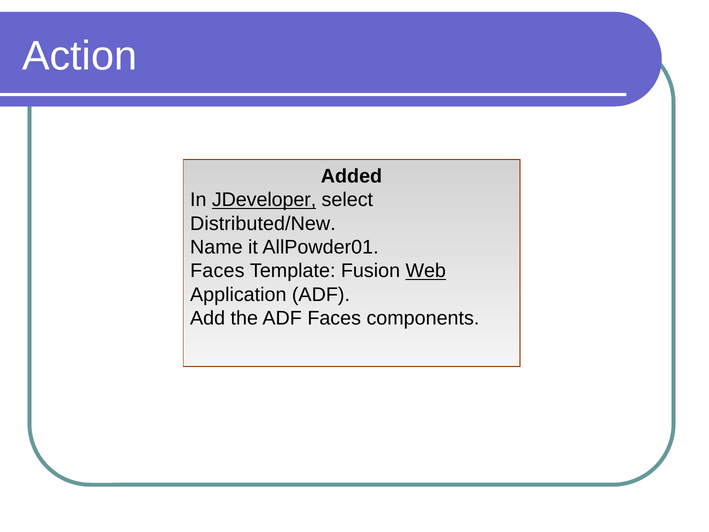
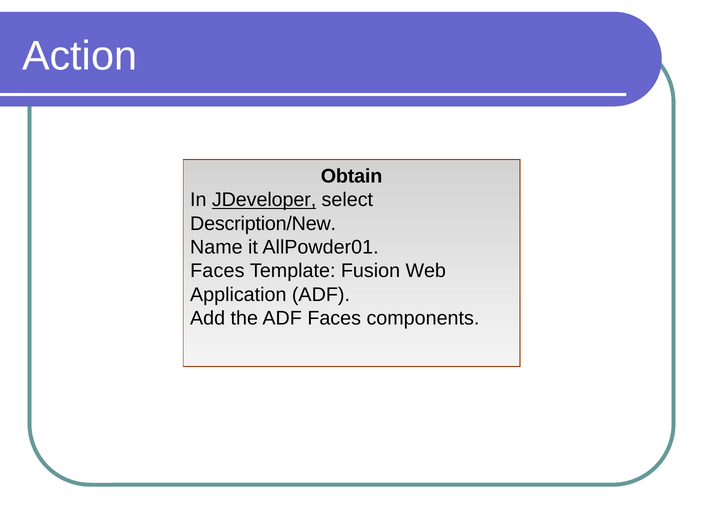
Added: Added -> Obtain
Distributed/New: Distributed/New -> Description/New
Web underline: present -> none
